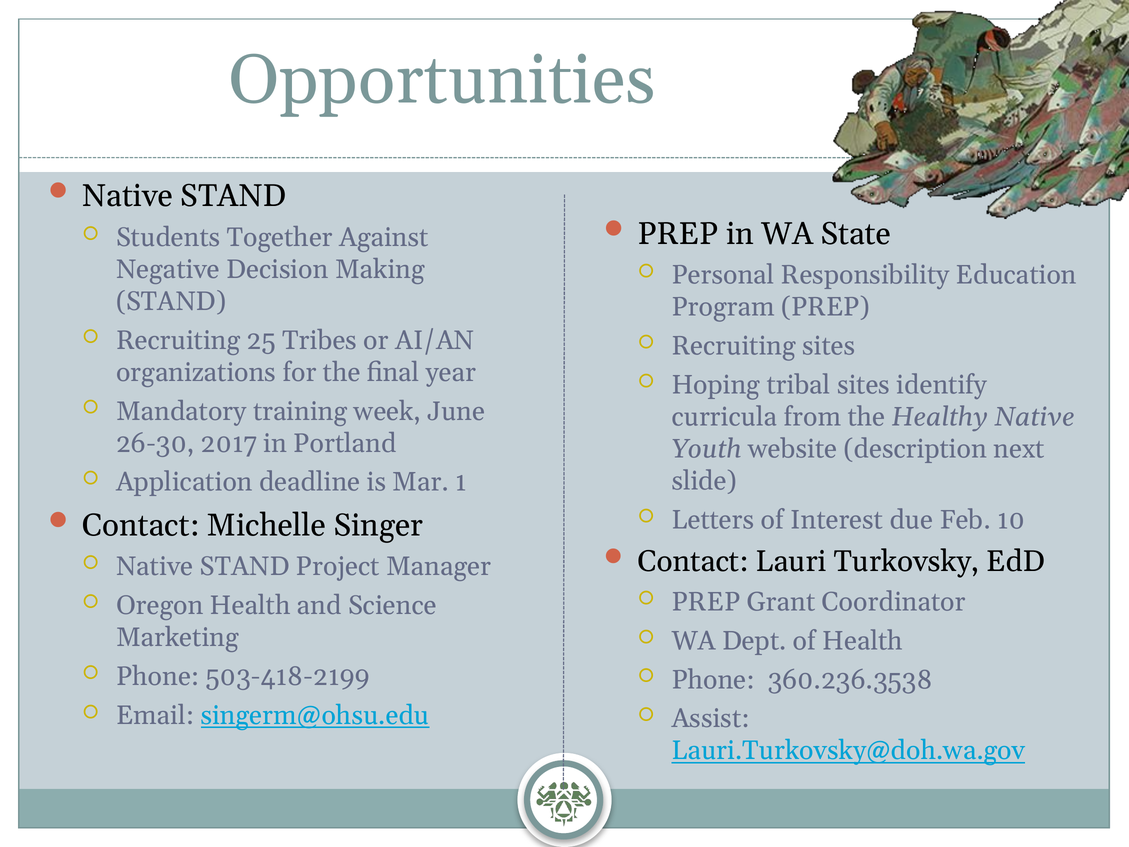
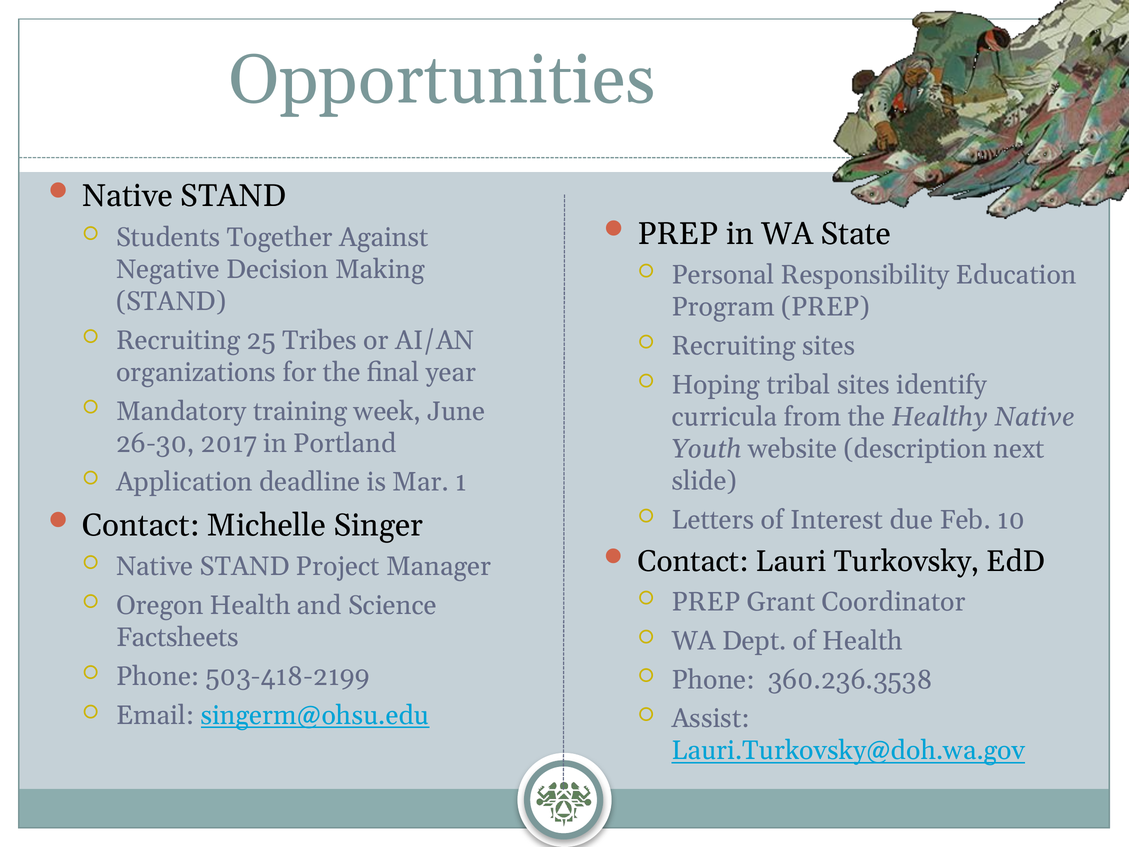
Marketing: Marketing -> Factsheets
